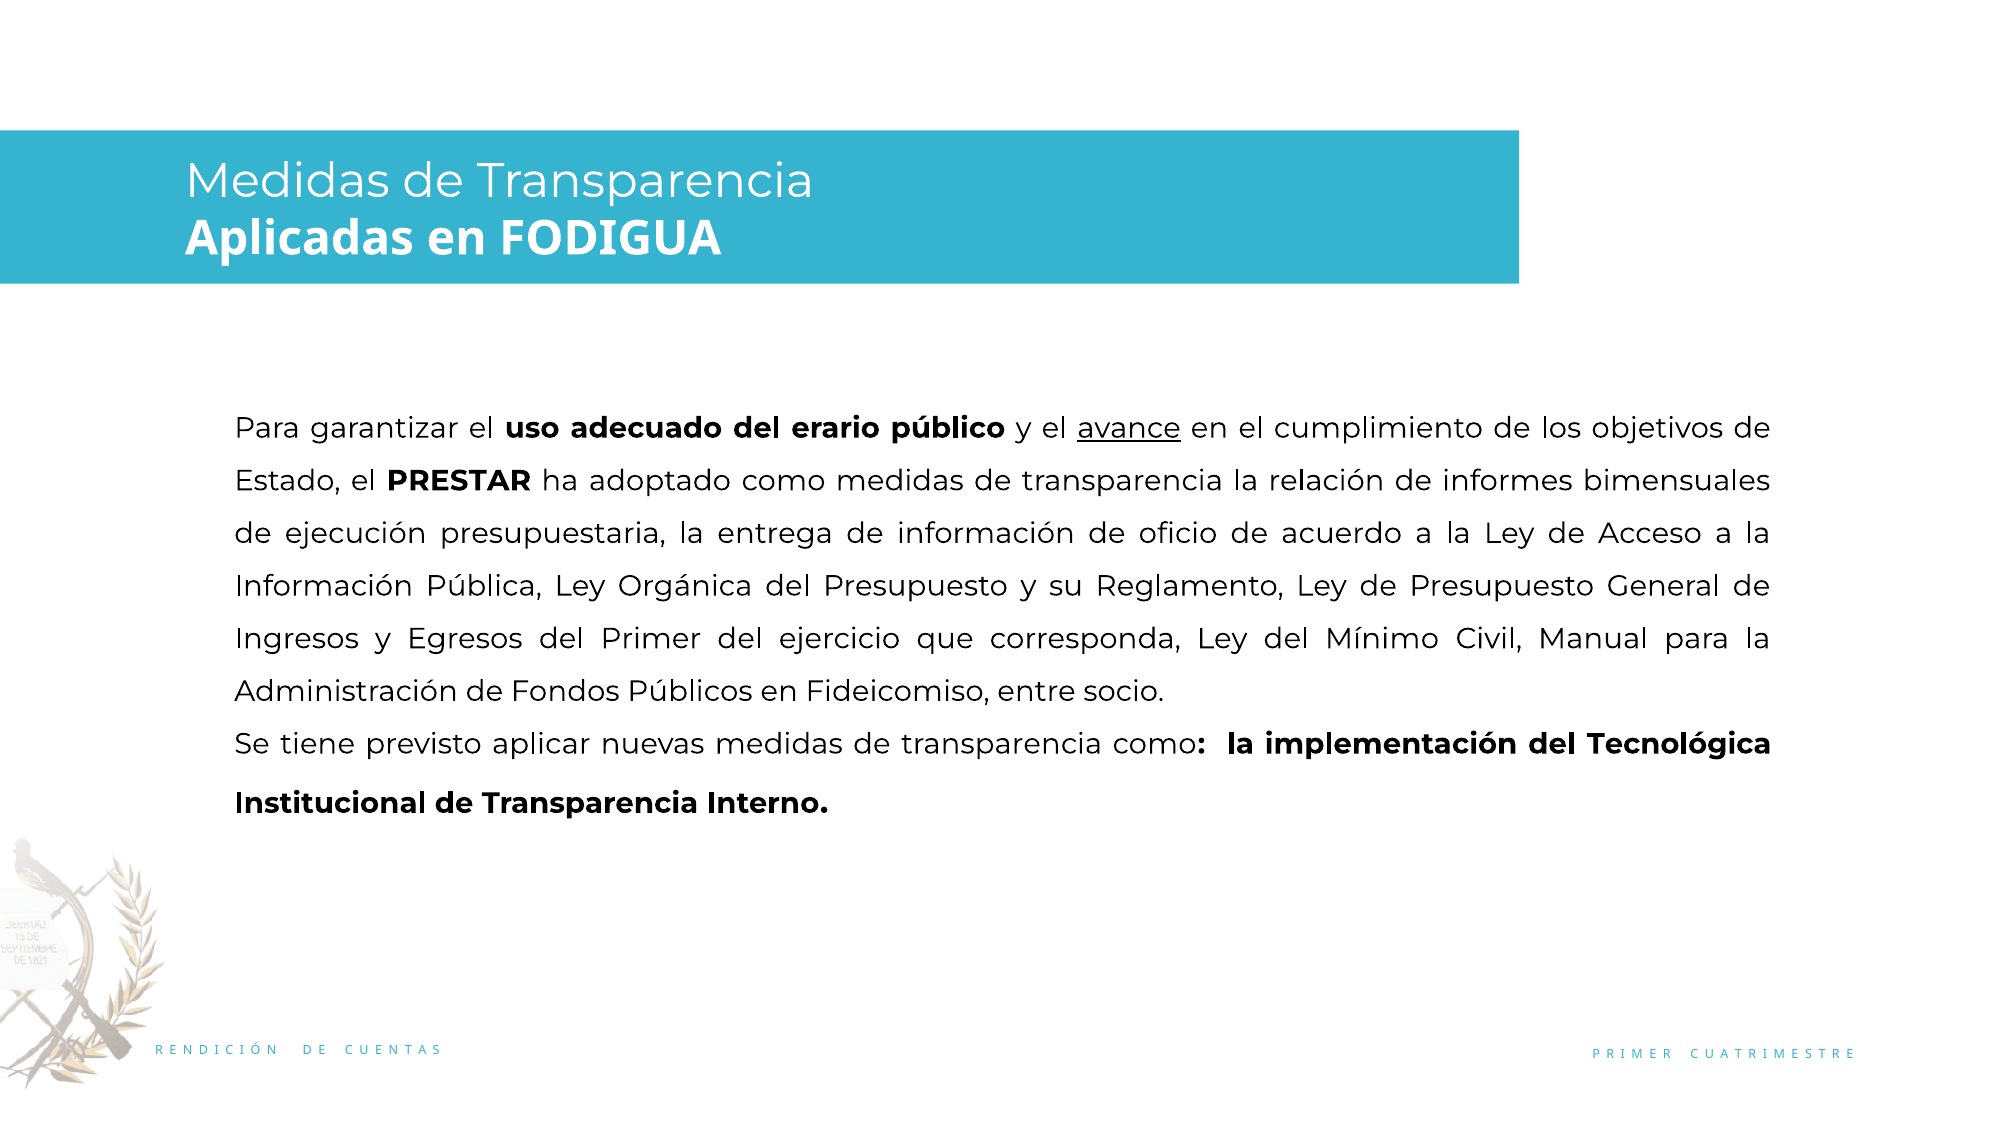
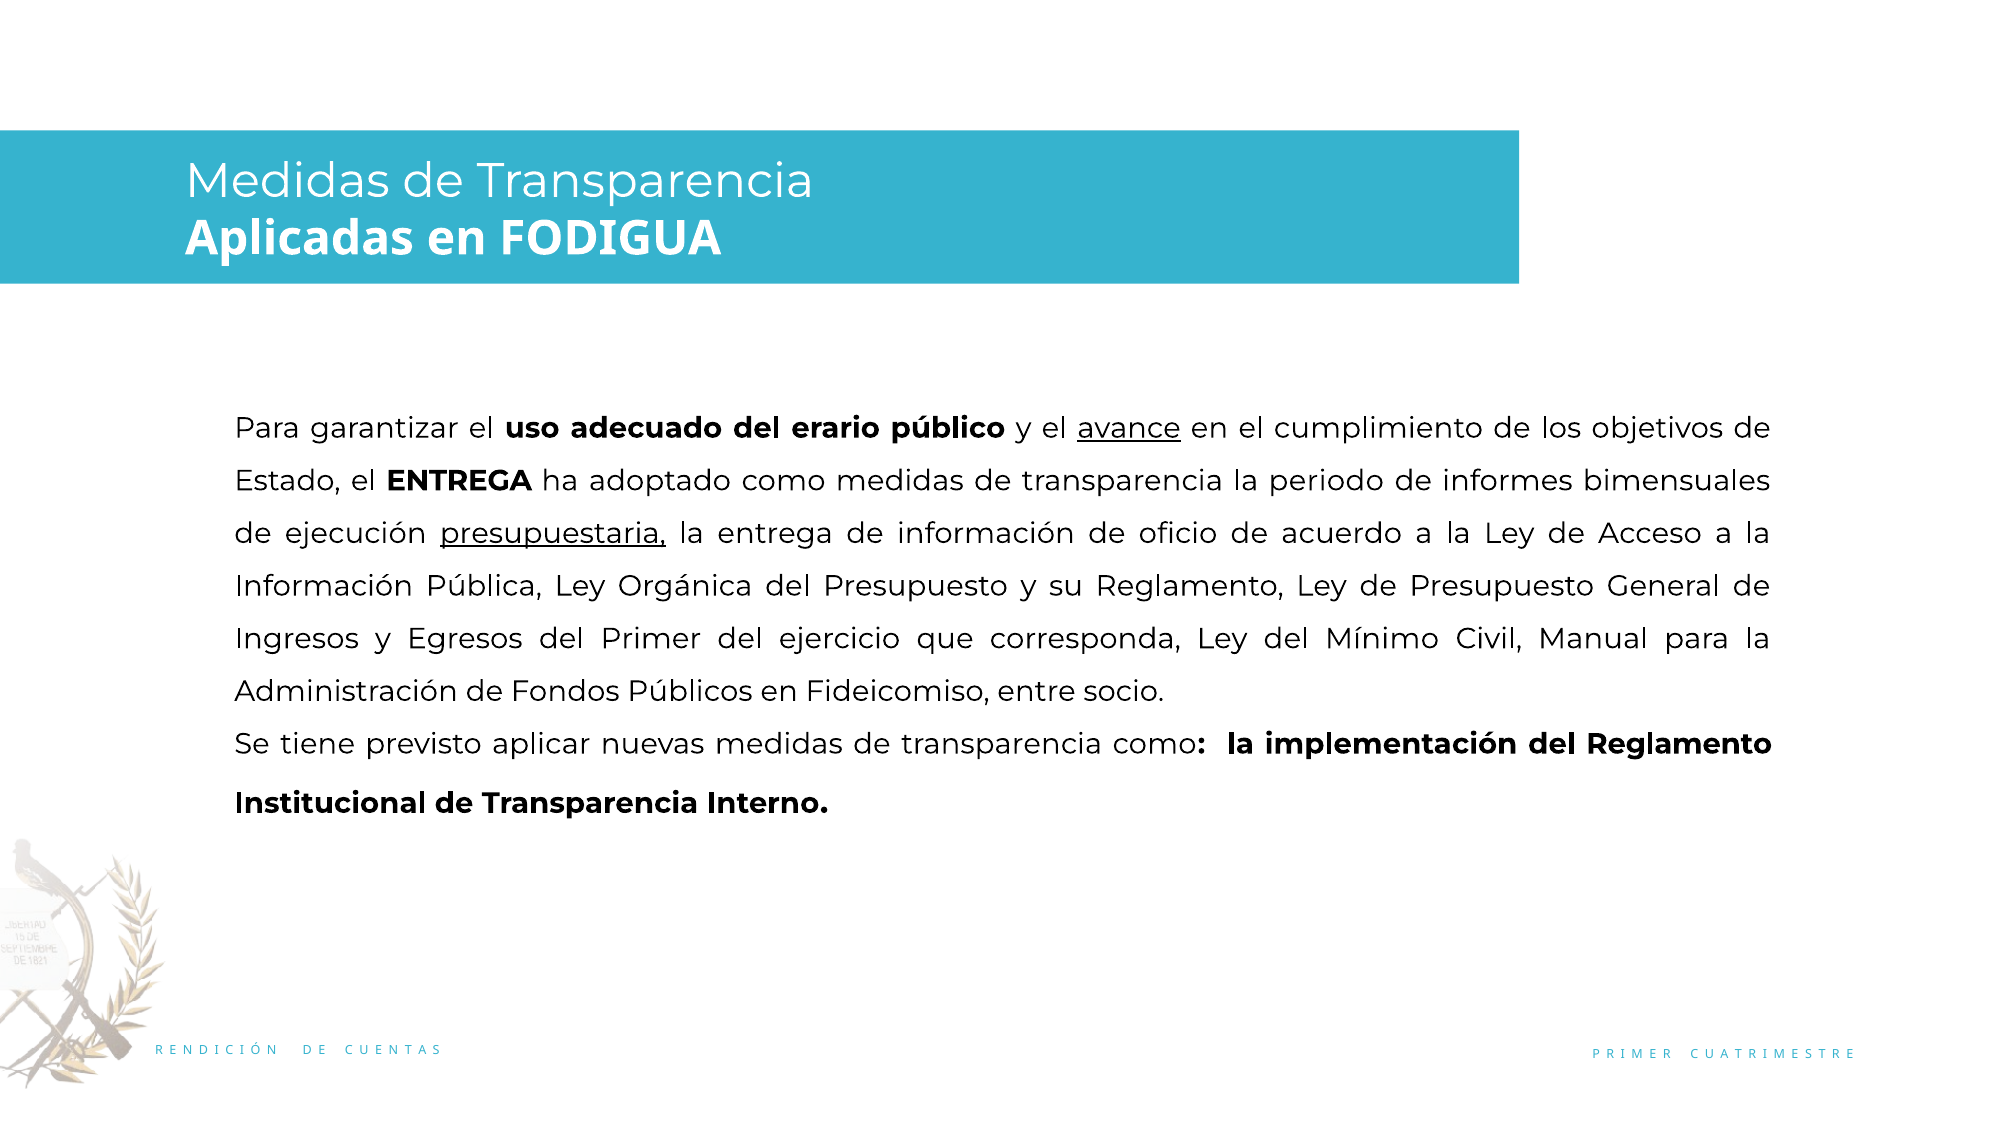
el PRESTAR: PRESTAR -> ENTREGA
relación: relación -> periodo
presupuestaria underline: none -> present
del Tecnológica: Tecnológica -> Reglamento
